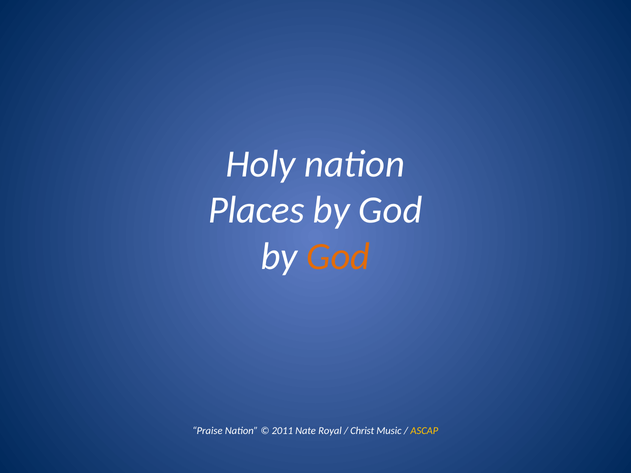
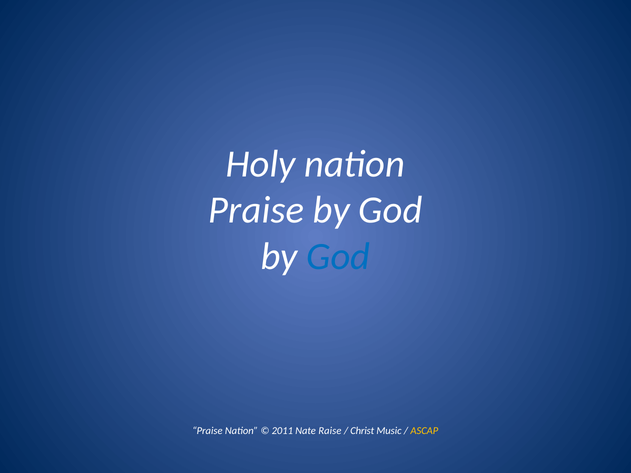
Places at (256, 210): Places -> Praise
God at (338, 257) colour: orange -> blue
Royal: Royal -> Raise
